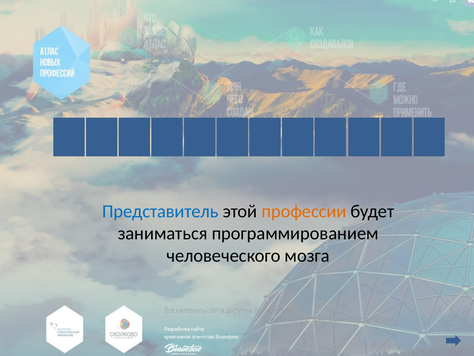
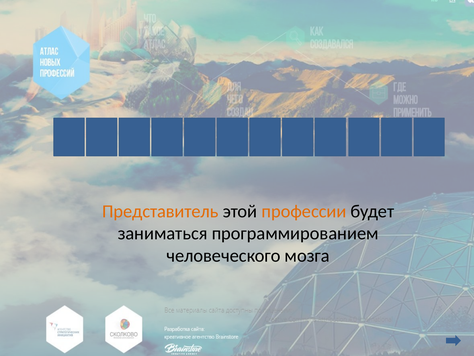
Представитель colour: blue -> orange
